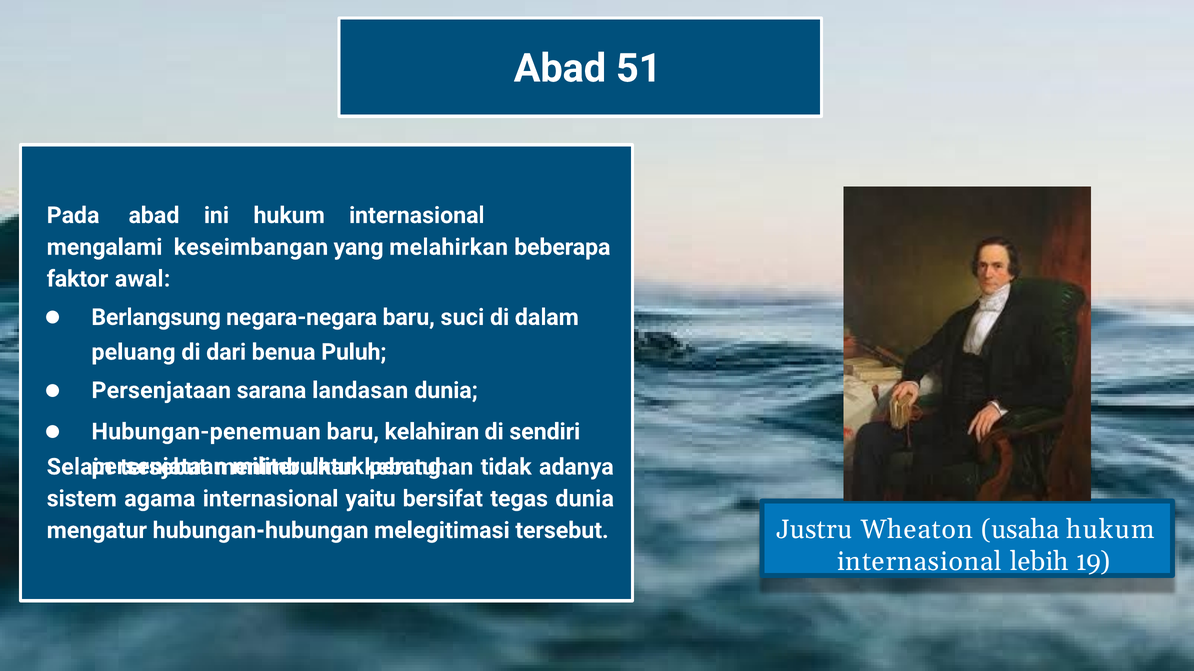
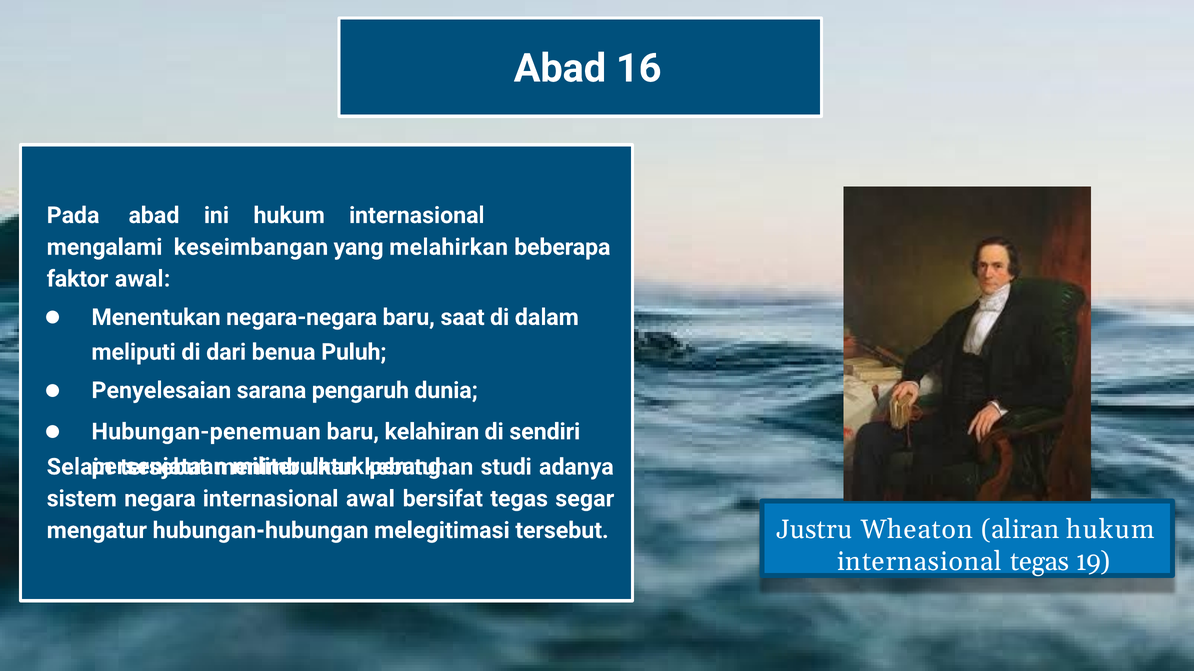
51: 51 -> 16
Berlangsung: Berlangsung -> Menentukan
suci: suci -> saat
peluang: peluang -> meliputi
Persenjataan at (161, 391): Persenjataan -> Penyelesaian
landasan: landasan -> pengaruh
tidak: tidak -> studi
agama: agama -> negara
internasional yaitu: yaitu -> awal
tegas dunia: dunia -> segar
usaha: usaha -> aliran
internasional lebih: lebih -> tegas
